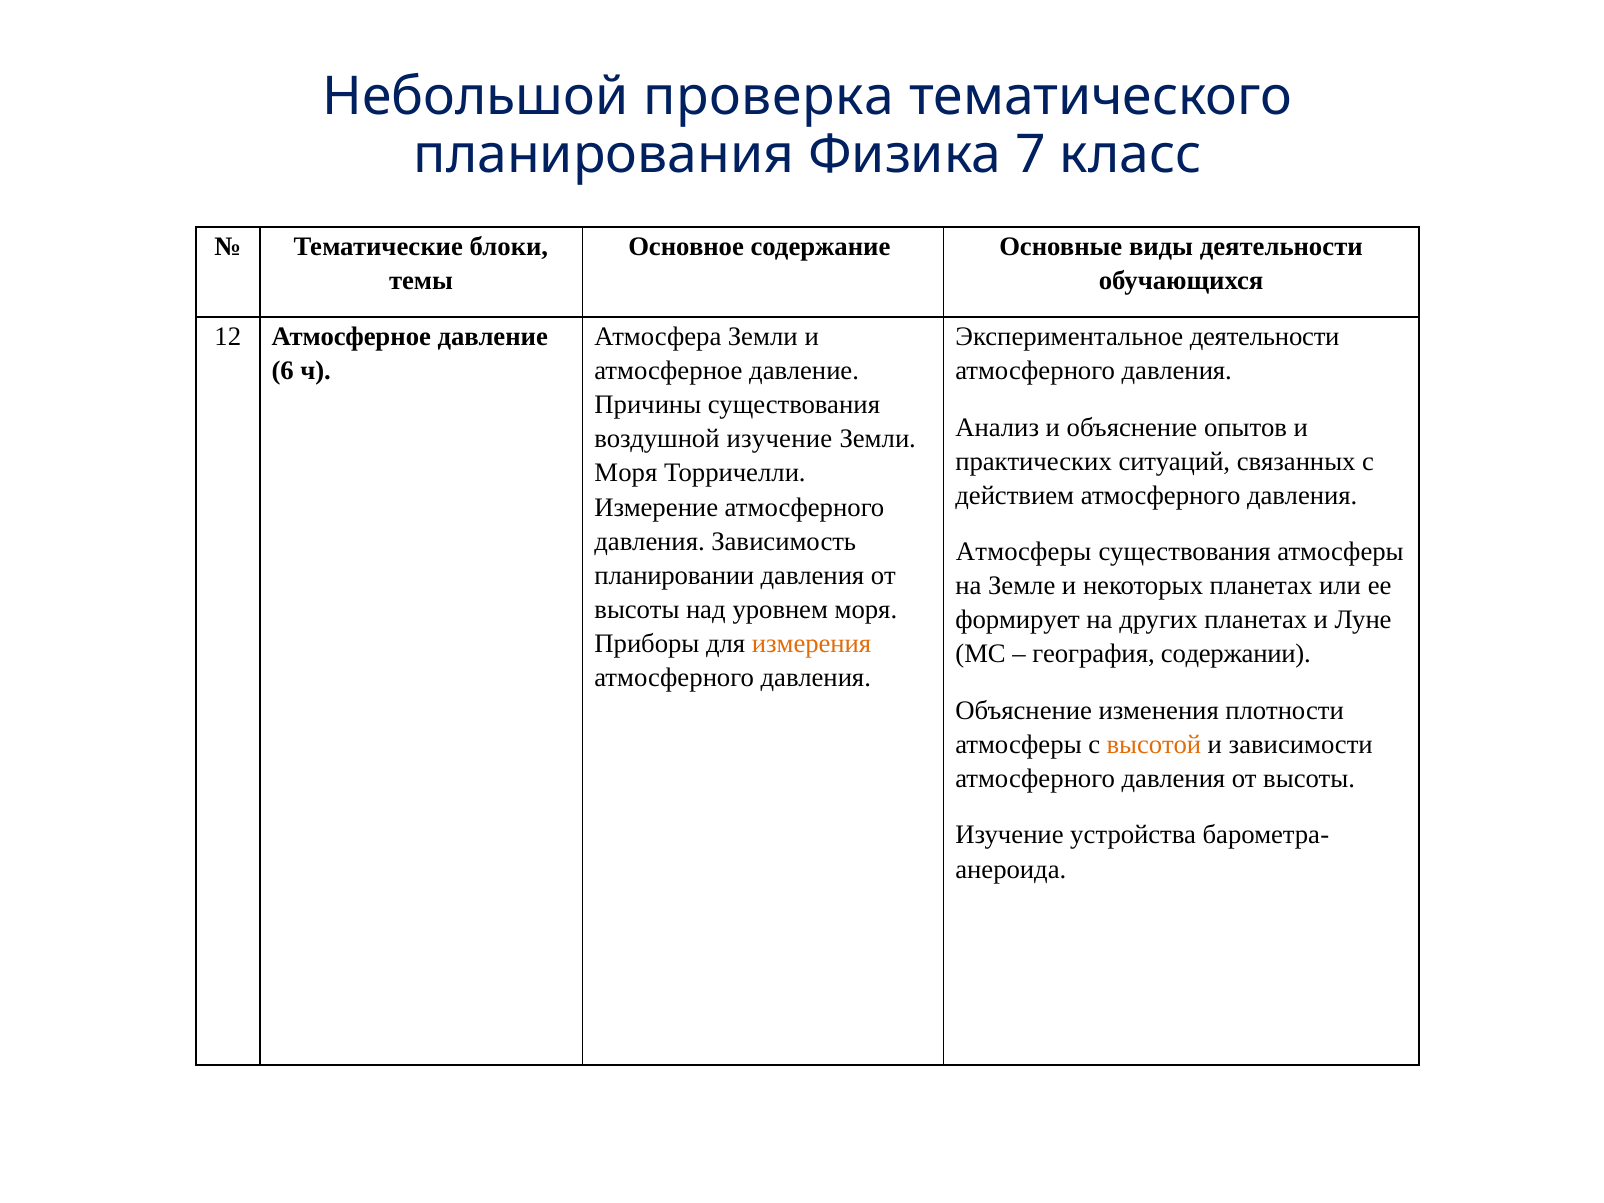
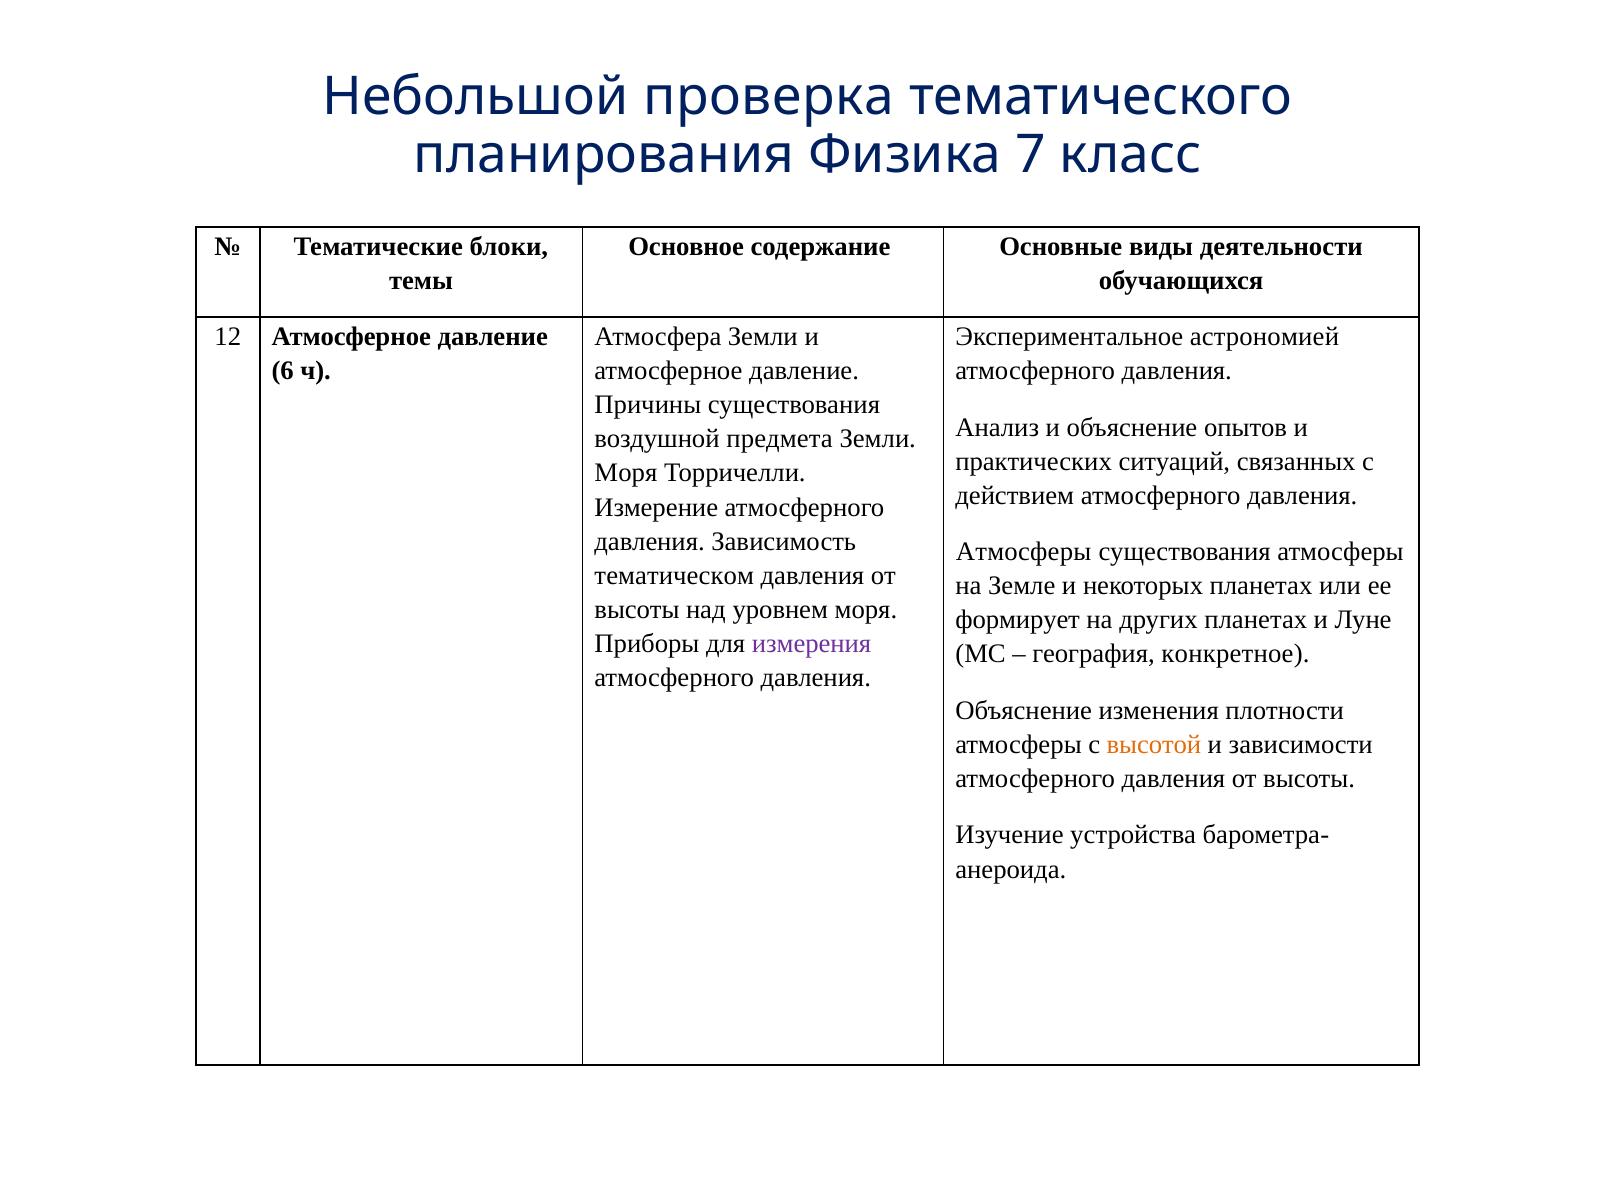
Экспериментальное деятельности: деятельности -> астрономией
воздушной изучение: изучение -> предмета
планировании: планировании -> тематическом
измерения colour: orange -> purple
содержании: содержании -> конкретное
